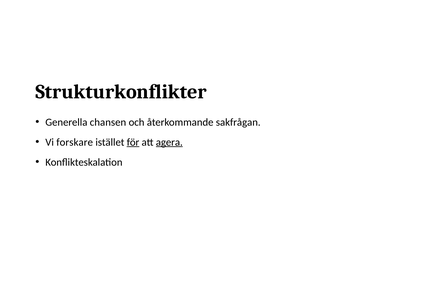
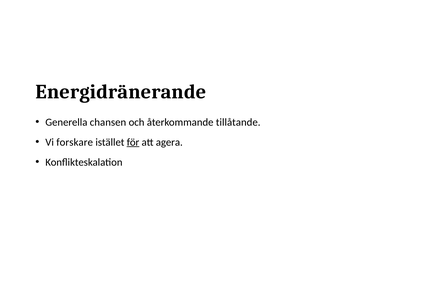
Strukturkonflikter: Strukturkonflikter -> Energidränerande
sakfrågan: sakfrågan -> tillåtande
agera underline: present -> none
